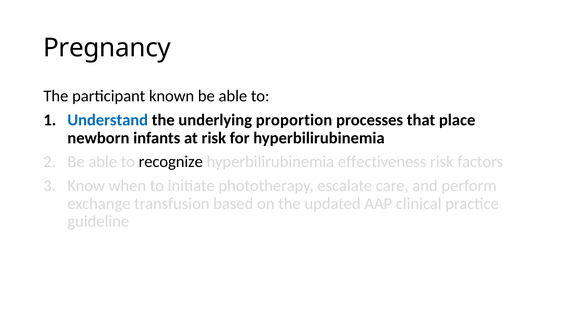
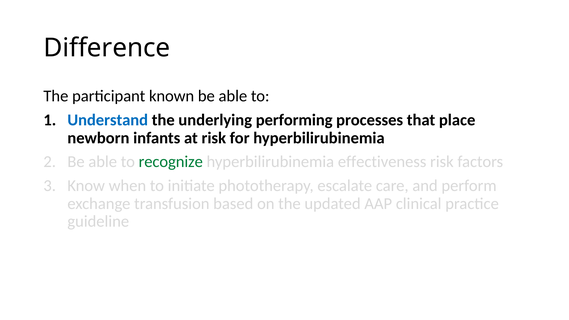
Pregnancy: Pregnancy -> Difference
proportion: proportion -> performing
recognize colour: black -> green
